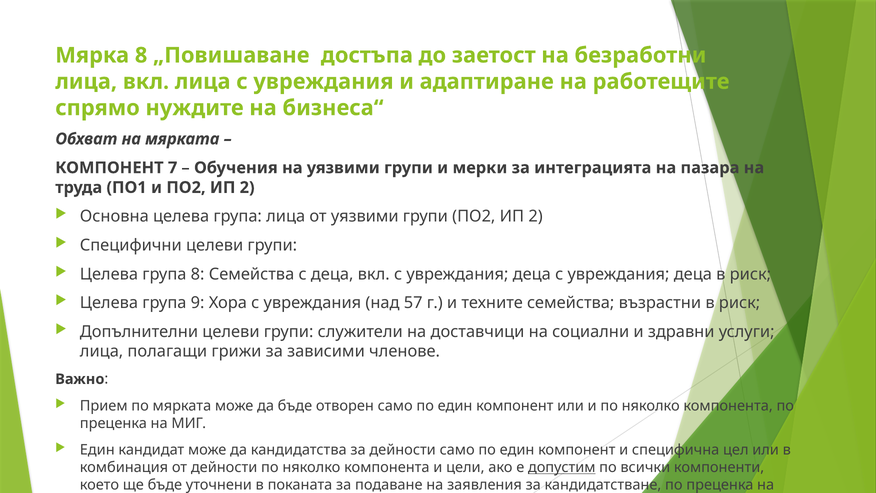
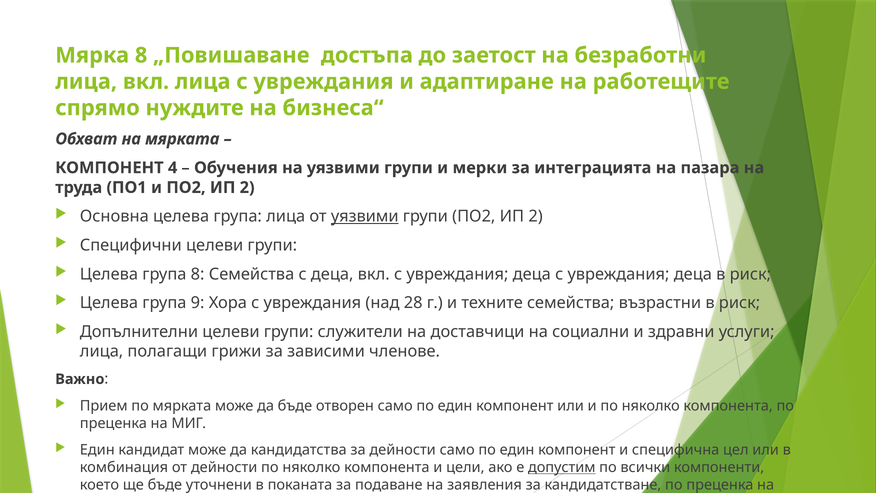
7: 7 -> 4
уязвими at (365, 216) underline: none -> present
57: 57 -> 28
